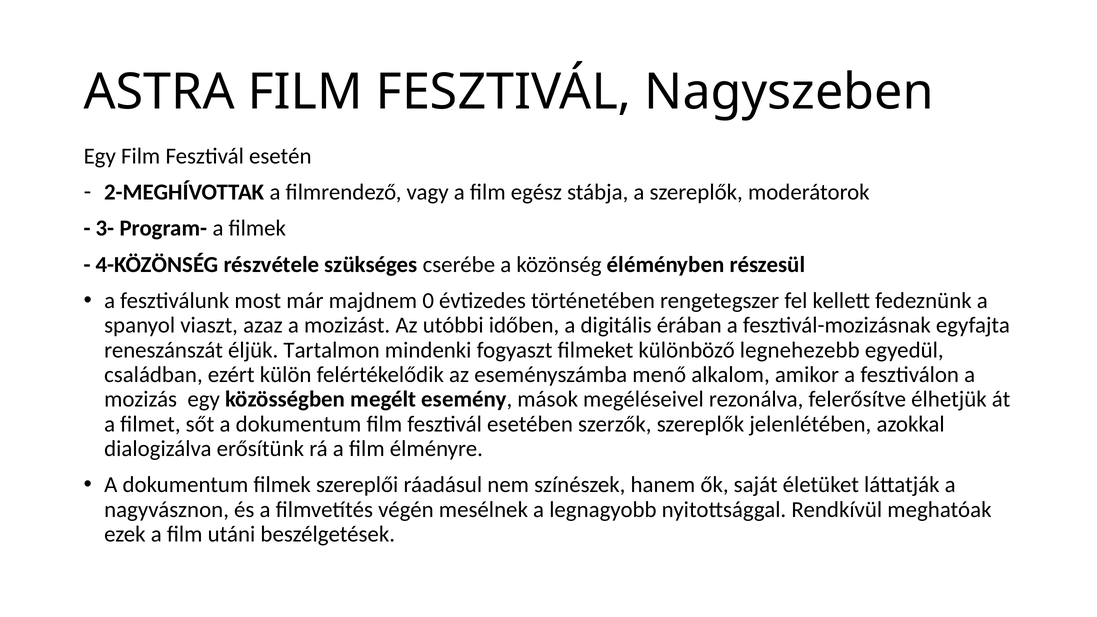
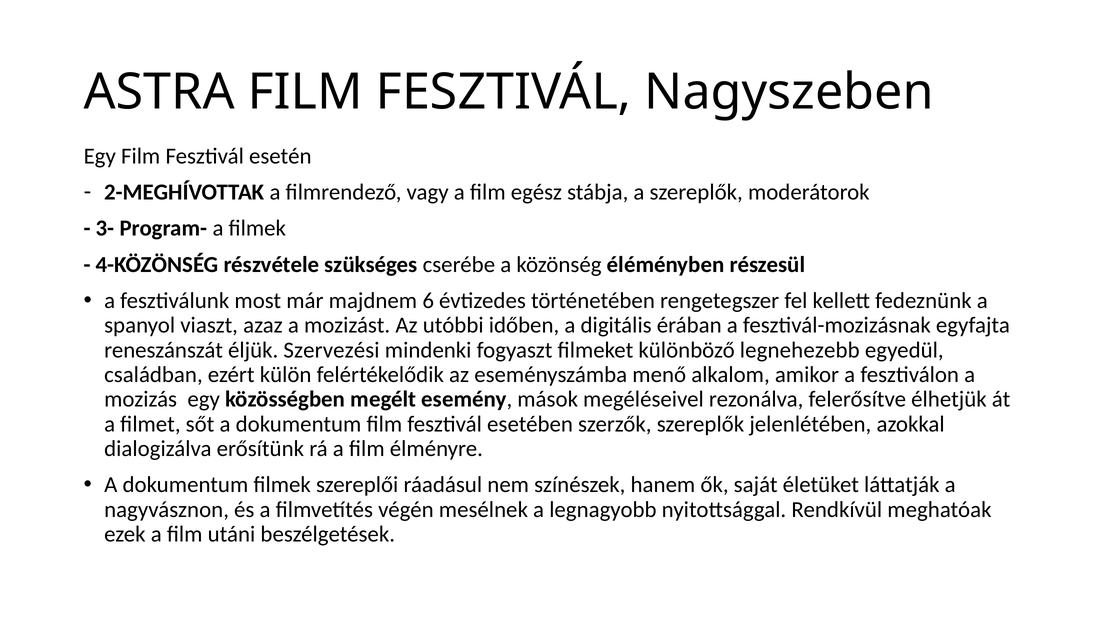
0: 0 -> 6
Tartalmon: Tartalmon -> Szervezési
